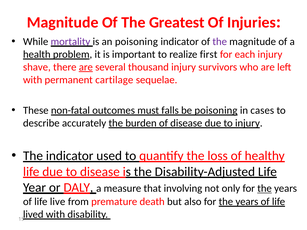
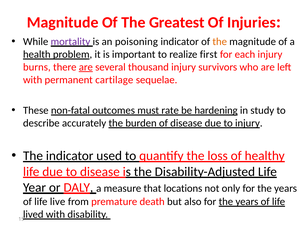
the at (220, 42) colour: purple -> orange
shave: shave -> burns
falls: falls -> rate
be poisoning: poisoning -> hardening
cases: cases -> study
involving: involving -> locations
the at (265, 189) underline: present -> none
